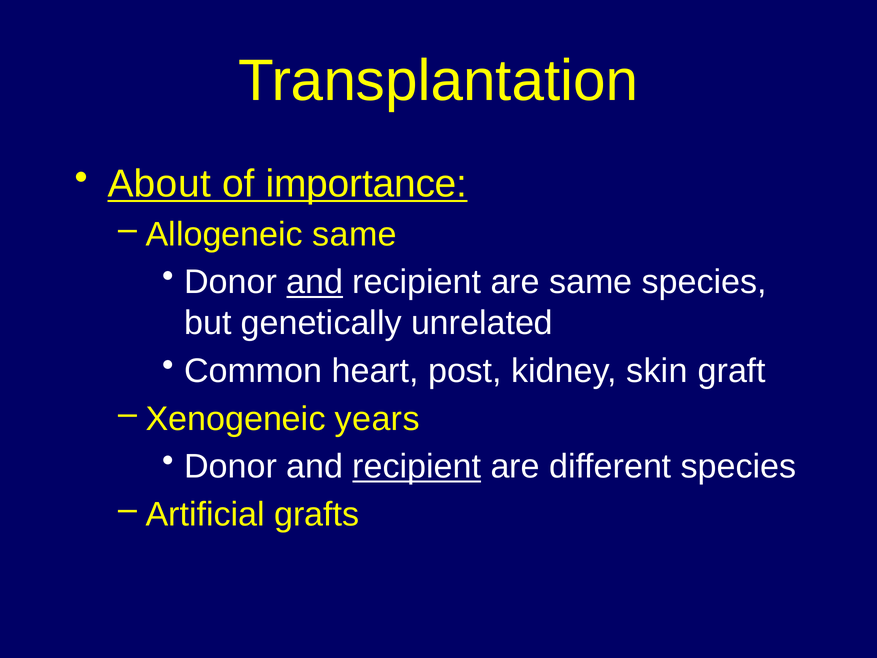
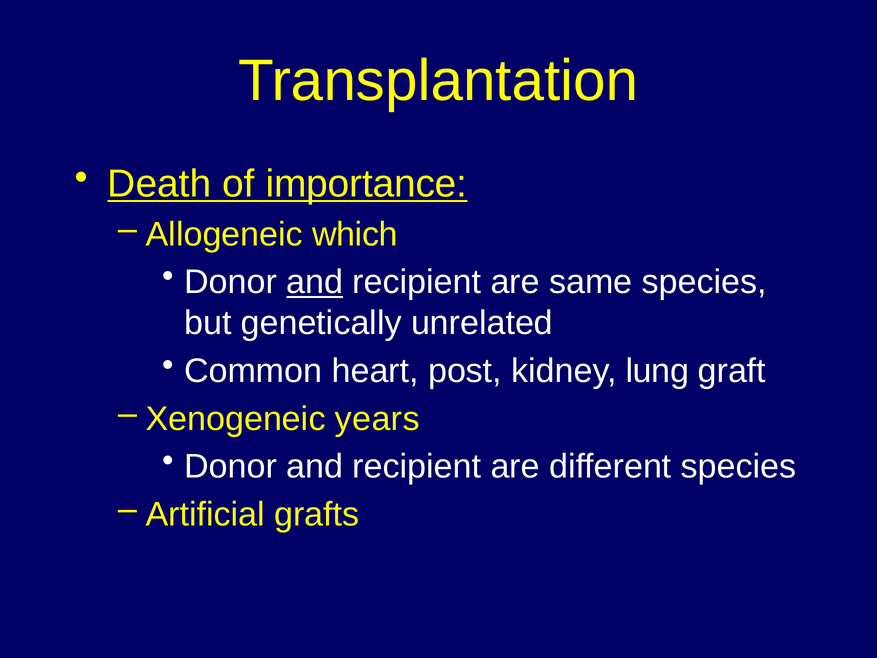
About: About -> Death
Allogeneic same: same -> which
skin: skin -> lung
recipient at (417, 466) underline: present -> none
